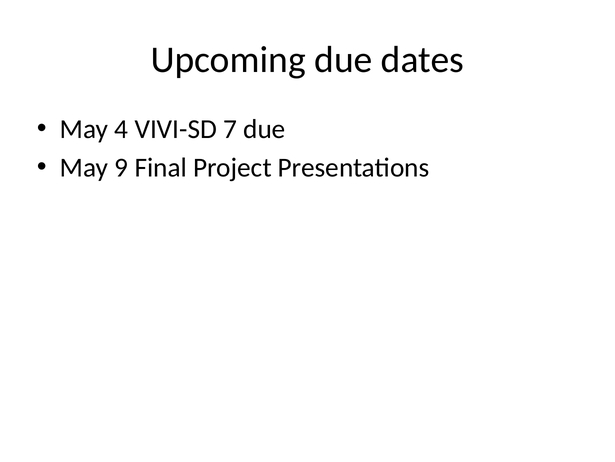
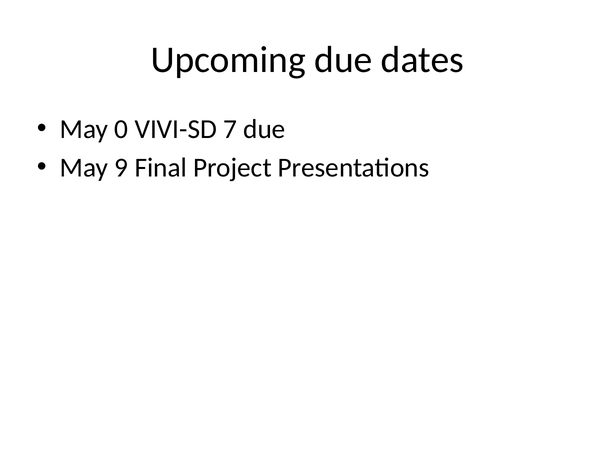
4: 4 -> 0
